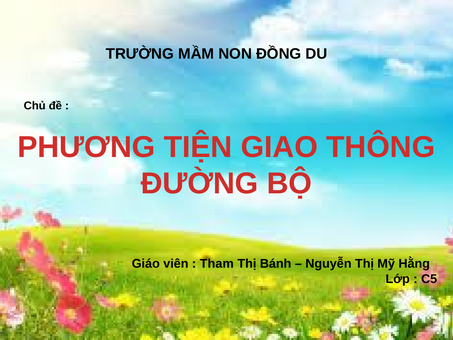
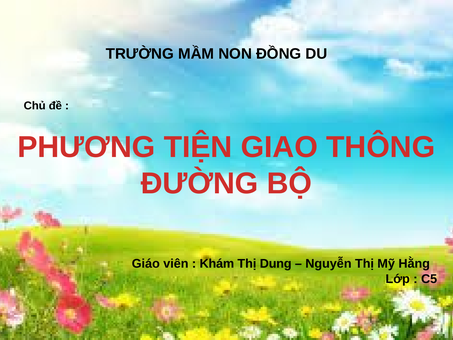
Tham: Tham -> Khám
Bánh: Bánh -> Dung
